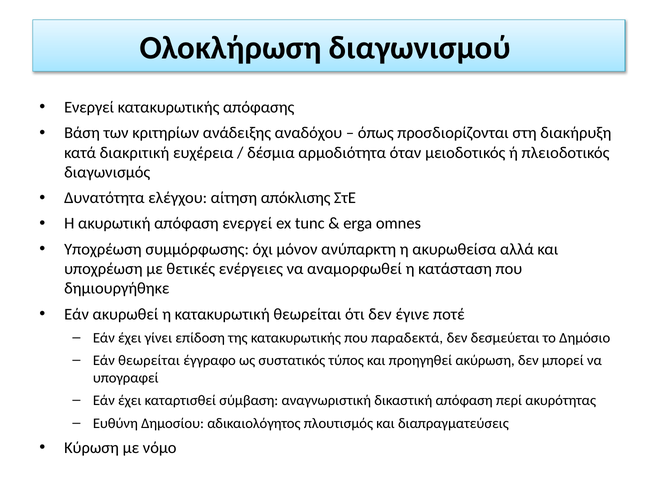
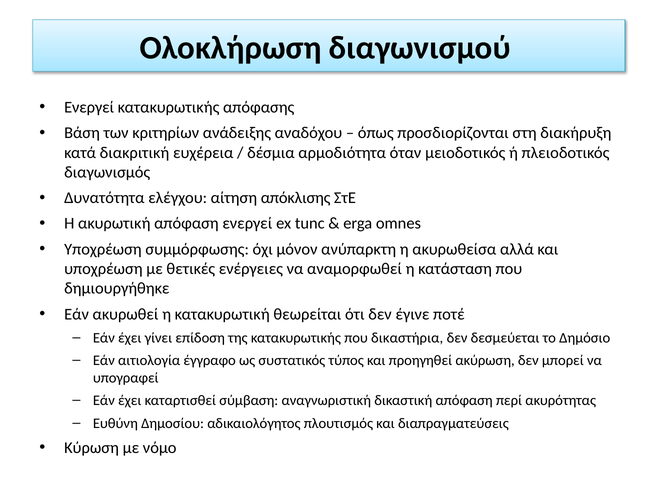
παραδεκτά: παραδεκτά -> δικαστήρια
Εάν θεωρείται: θεωρείται -> αιτιολογία
